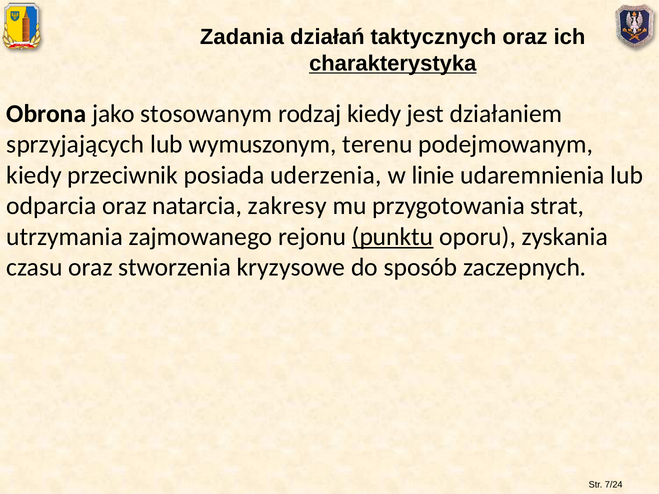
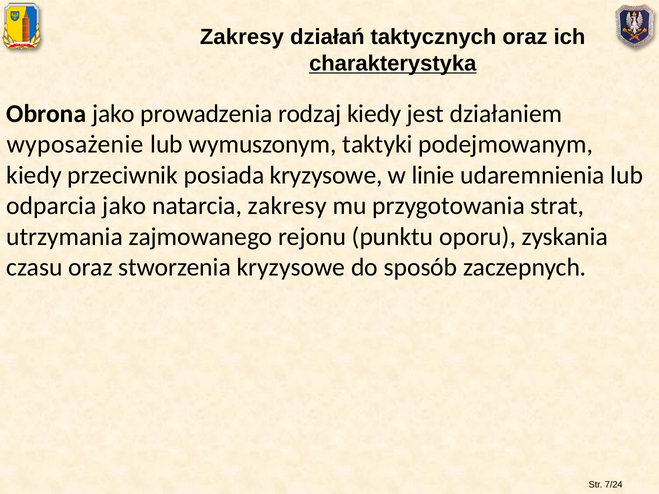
Zadania at (242, 37): Zadania -> Zakresy
stosowanym: stosowanym -> prowadzenia
sprzyjających: sprzyjających -> wyposażenie
terenu: terenu -> taktyki
posiada uderzenia: uderzenia -> kryzysowe
odparcia oraz: oraz -> jako
punktu underline: present -> none
